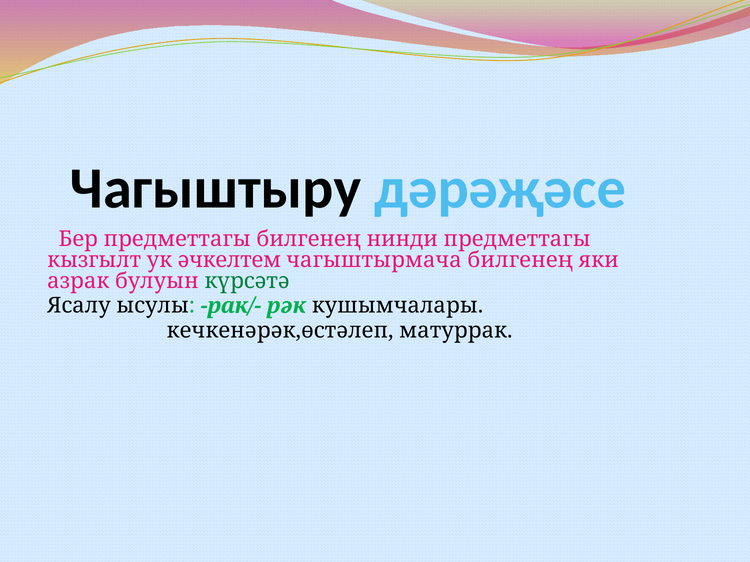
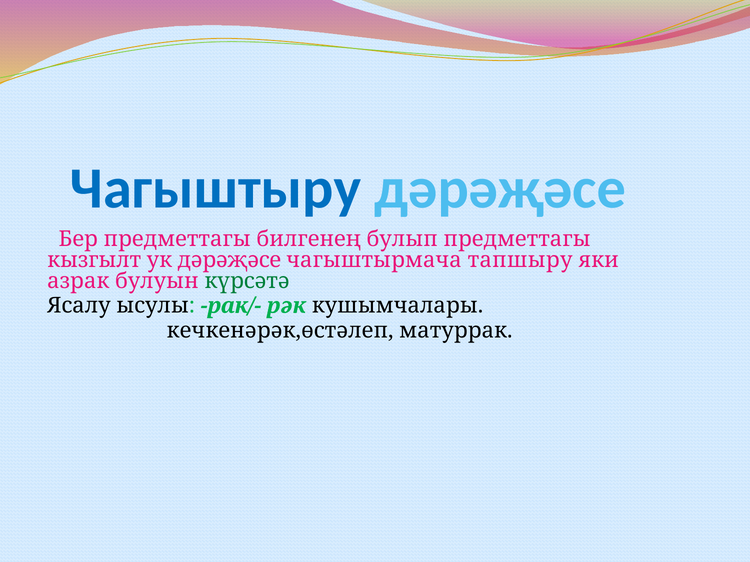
Чагыштыру colour: black -> blue
нинди: нинди -> булып
ук әчкелтем: әчкелтем -> дәрәҗәсе
чагыштырмача билгенең: билгенең -> тапшыру
